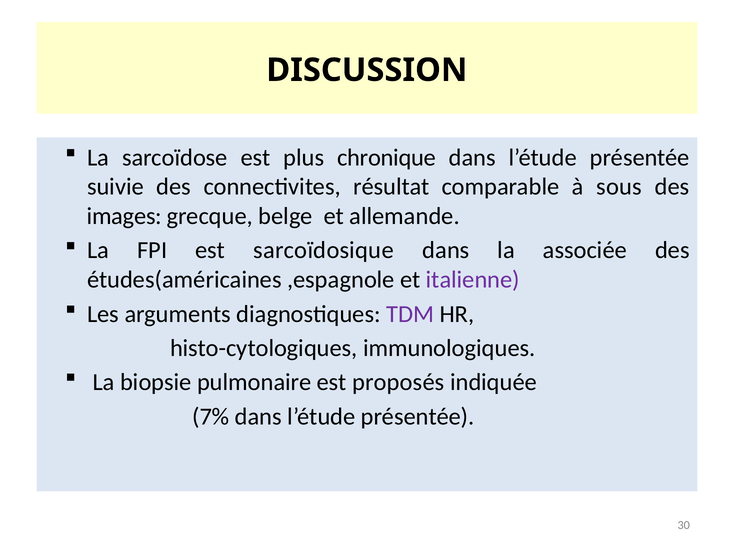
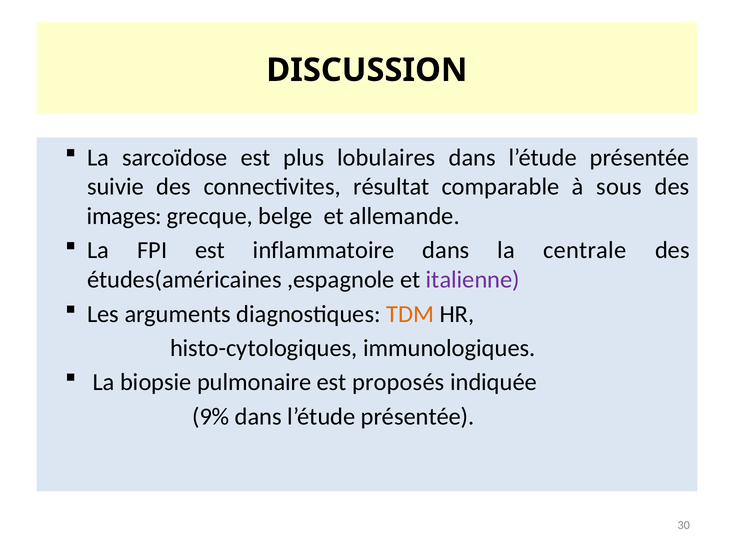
chronique: chronique -> lobulaires
sarcoïdosique: sarcoïdosique -> inflammatoire
associée: associée -> centrale
TDM colour: purple -> orange
7%: 7% -> 9%
